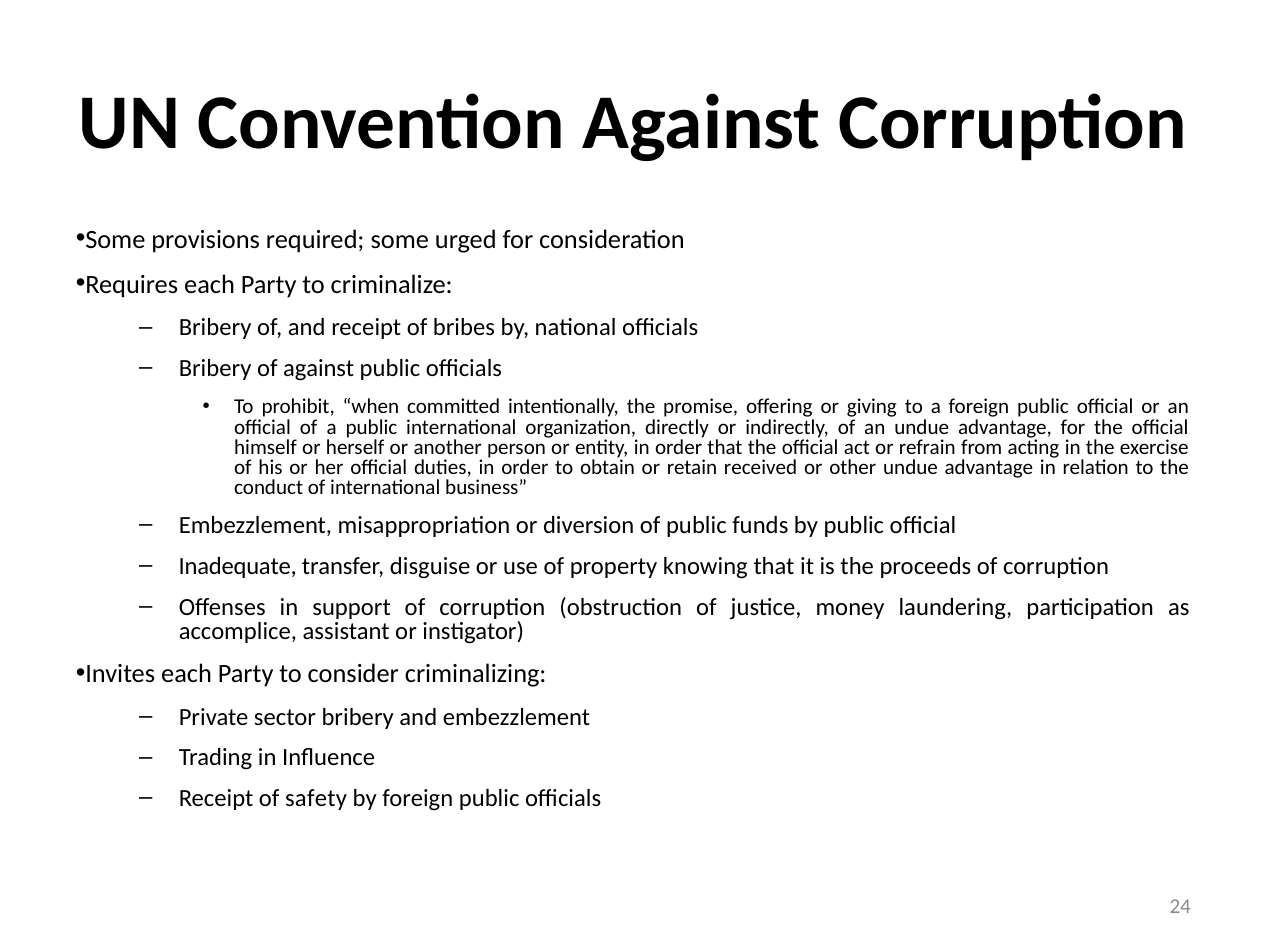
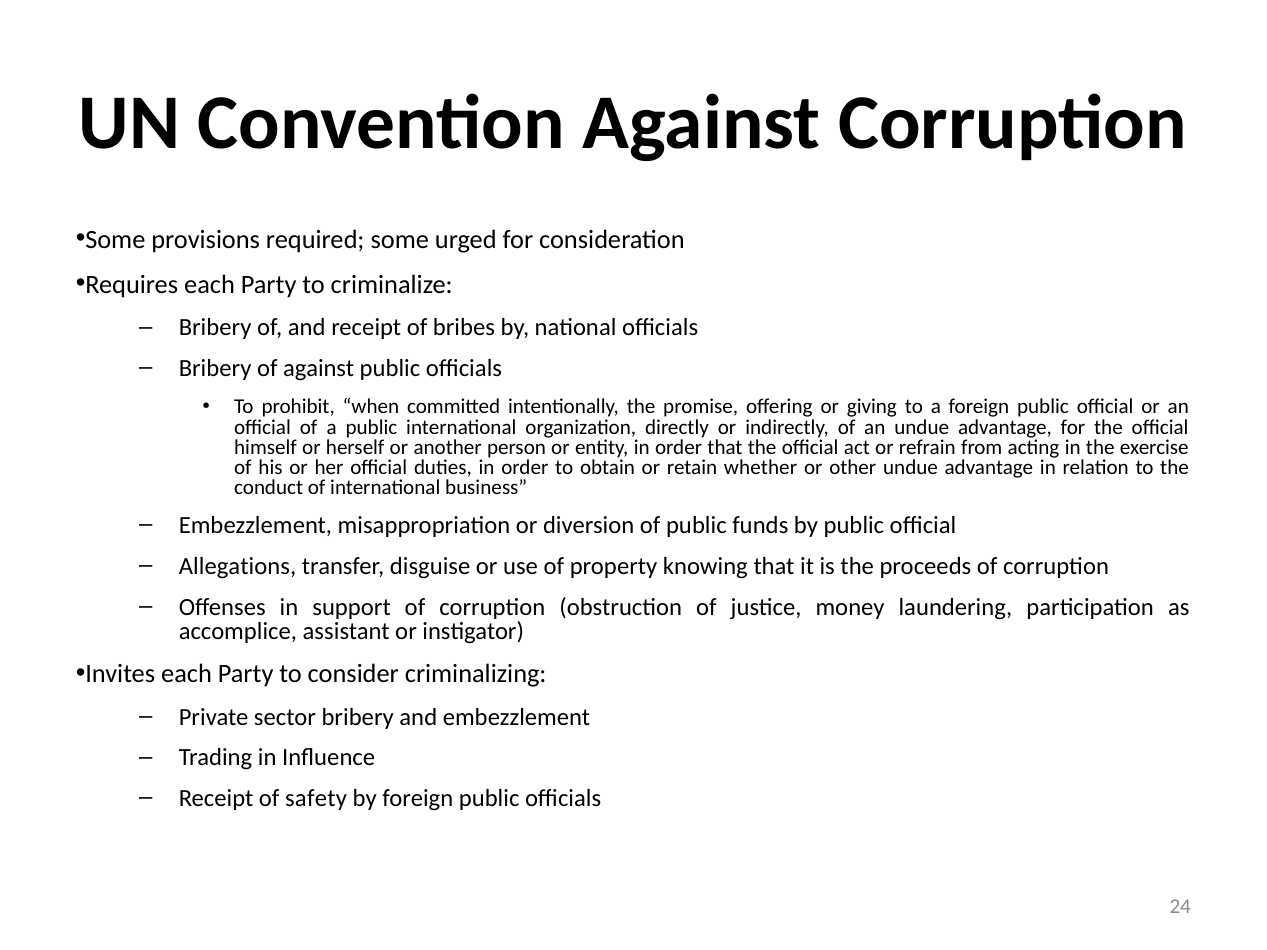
received: received -> whether
Inadequate: Inadequate -> Allegations
